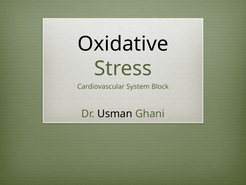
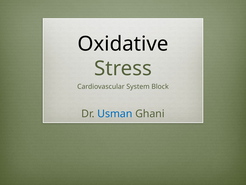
Usman colour: black -> blue
